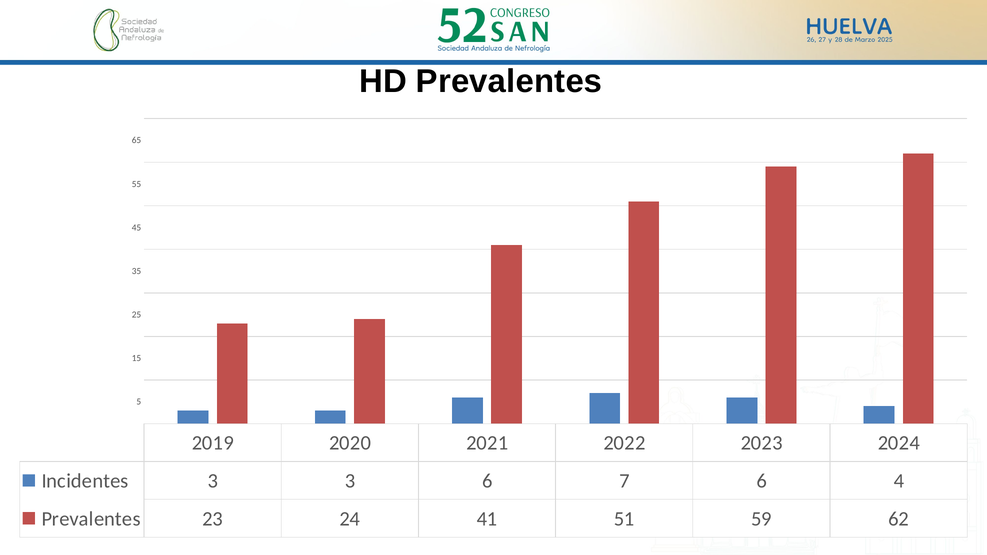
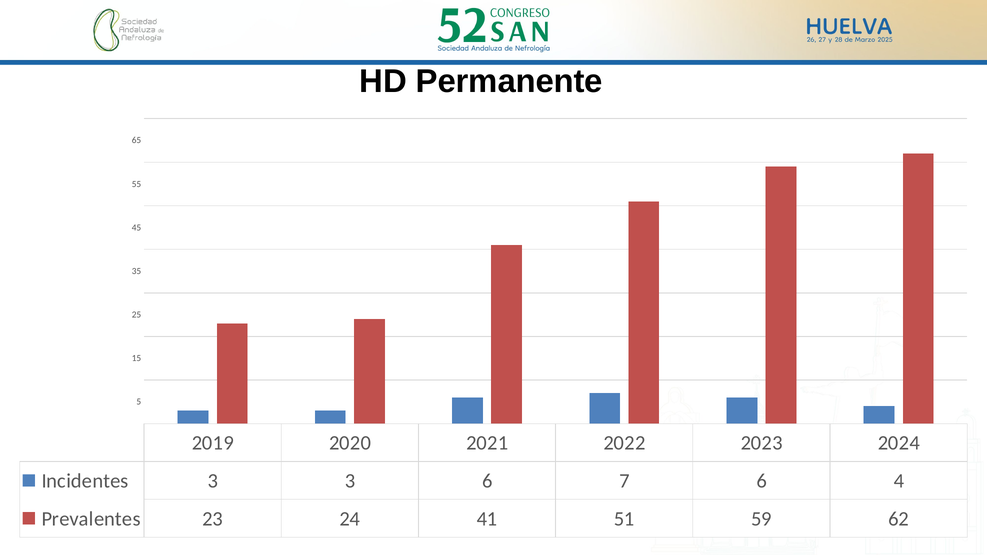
HD Prevalentes: Prevalentes -> Permanente
